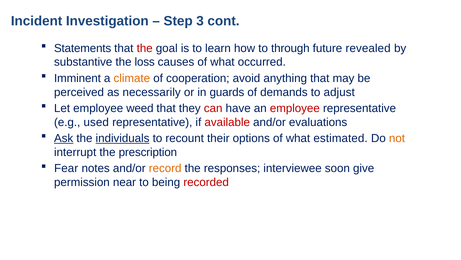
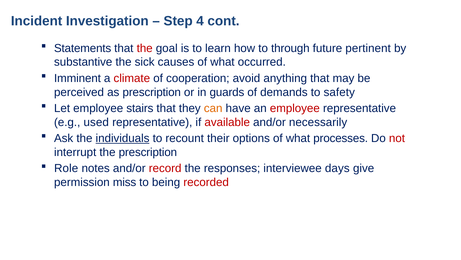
3: 3 -> 4
revealed: revealed -> pertinent
loss: loss -> sick
climate colour: orange -> red
as necessarily: necessarily -> prescription
adjust: adjust -> safety
weed: weed -> stairs
can colour: red -> orange
evaluations: evaluations -> necessarily
Ask underline: present -> none
estimated: estimated -> processes
not colour: orange -> red
Fear: Fear -> Role
record colour: orange -> red
soon: soon -> days
near: near -> miss
